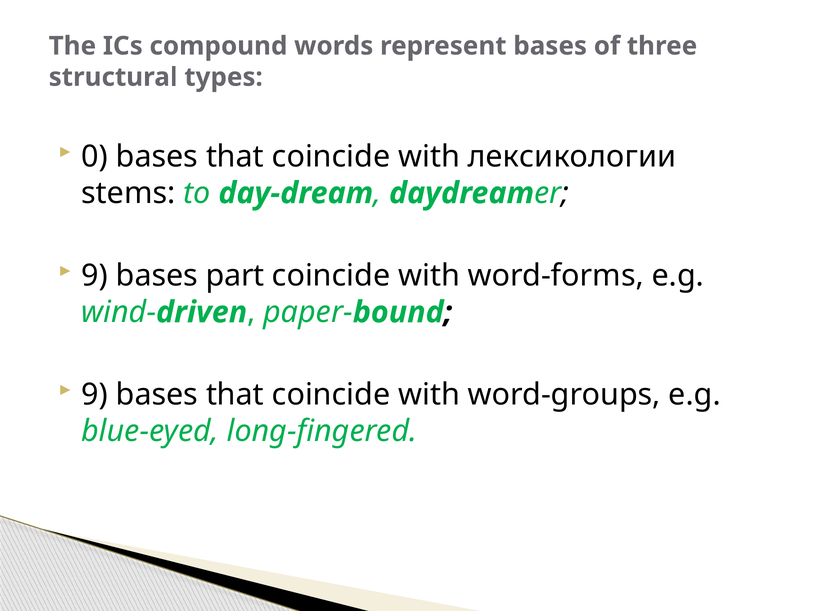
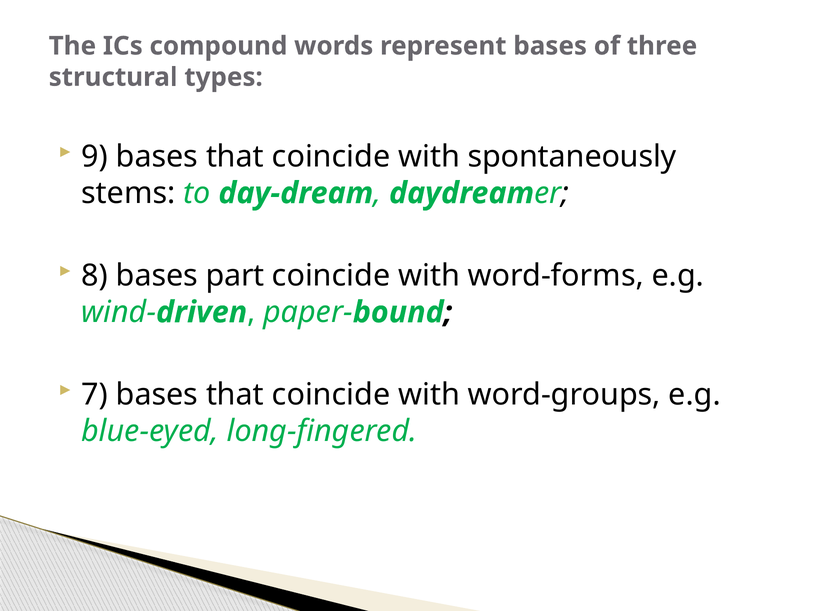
0: 0 -> 9
лексикологии: лексикологии -> spontaneously
9 at (95, 275): 9 -> 8
9 at (95, 394): 9 -> 7
